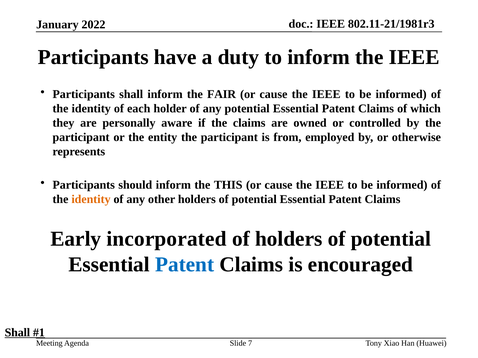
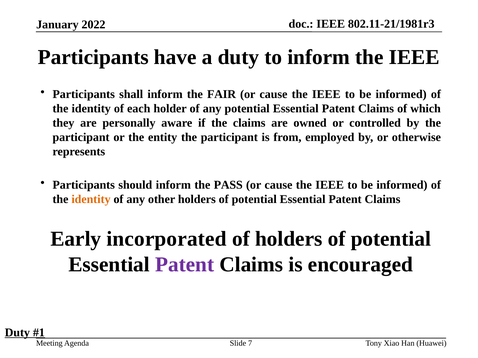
THIS: THIS -> PASS
Patent at (185, 265) colour: blue -> purple
Shall at (17, 333): Shall -> Duty
